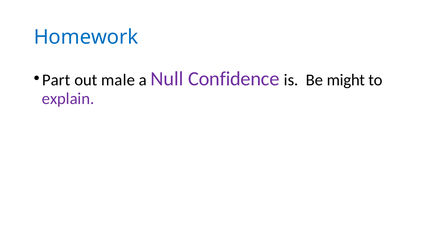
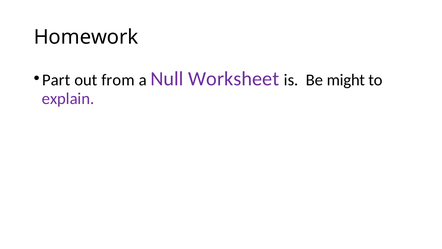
Homework colour: blue -> black
male: male -> from
Confidence: Confidence -> Worksheet
